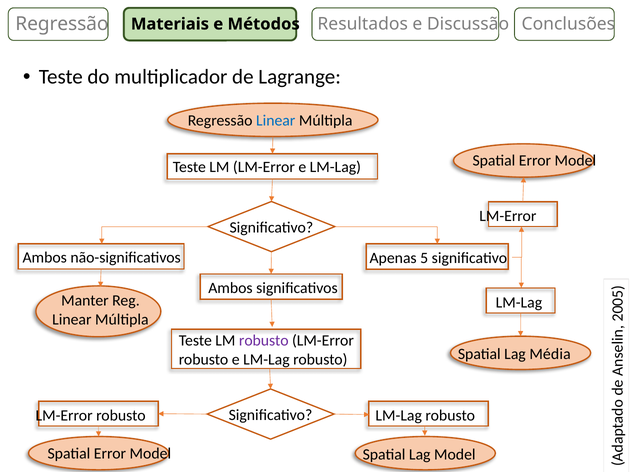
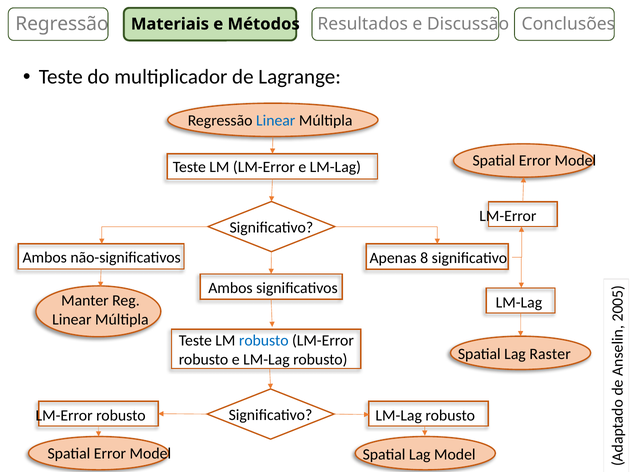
Apenas 5: 5 -> 8
robusto at (264, 341) colour: purple -> blue
Média: Média -> Raster
